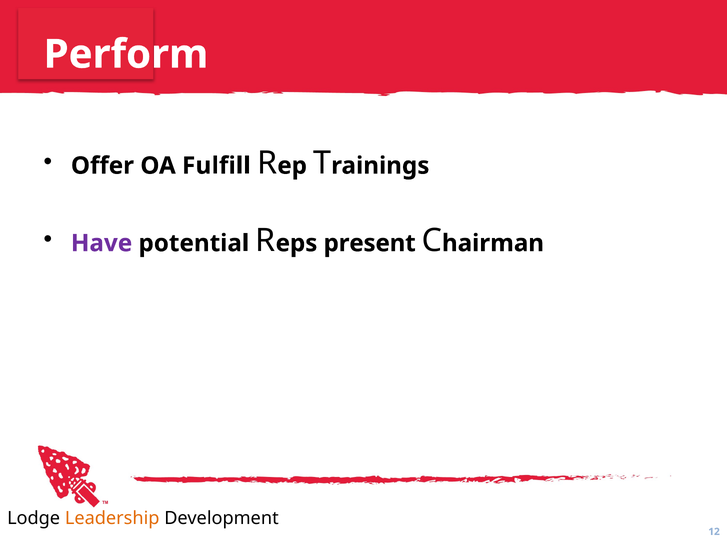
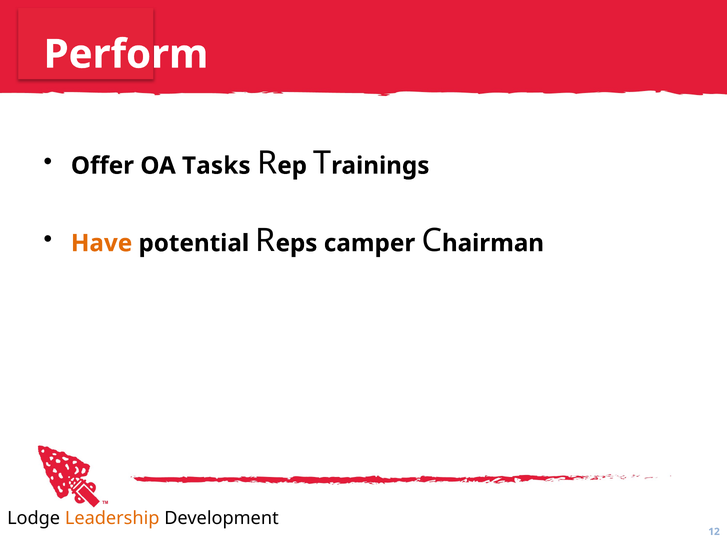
Fulfill: Fulfill -> Tasks
Have colour: purple -> orange
present: present -> camper
